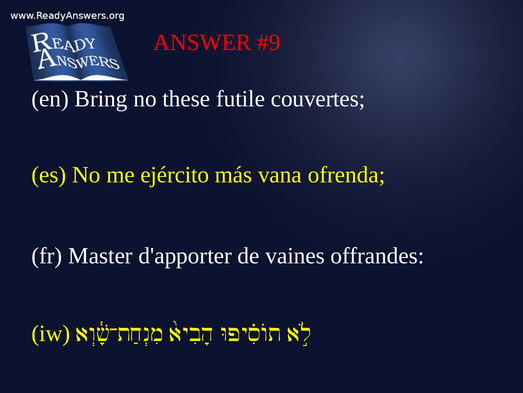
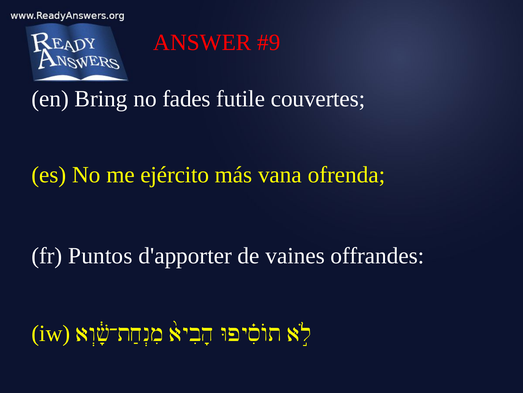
these: these -> fades
Master: Master -> Puntos
